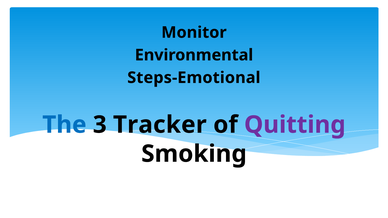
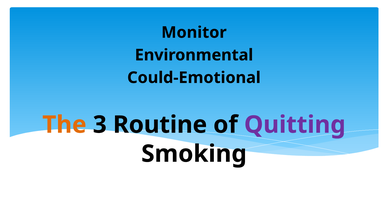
Steps-Emotional: Steps-Emotional -> Could-Emotional
The colour: blue -> orange
Tracker: Tracker -> Routine
